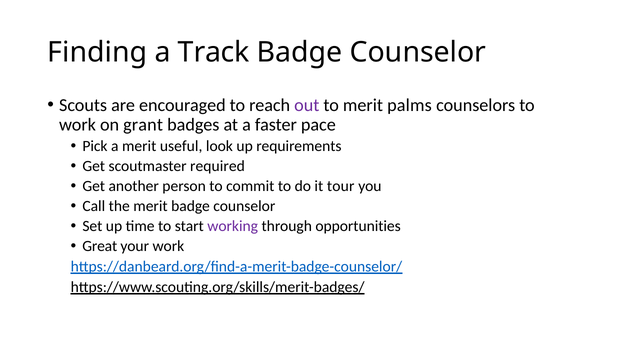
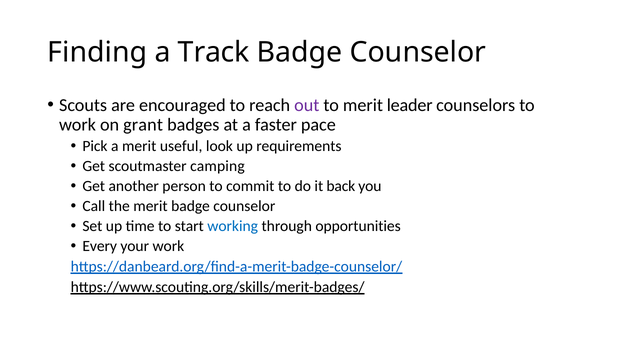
palms: palms -> leader
required: required -> camping
tour: tour -> back
working colour: purple -> blue
Great: Great -> Every
